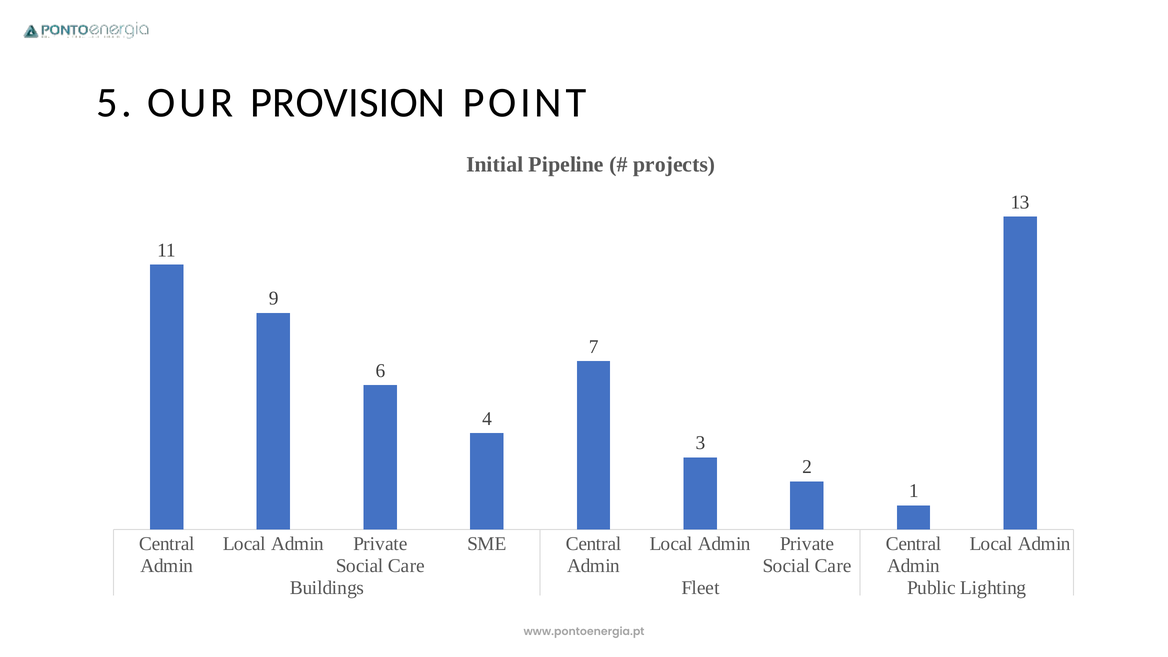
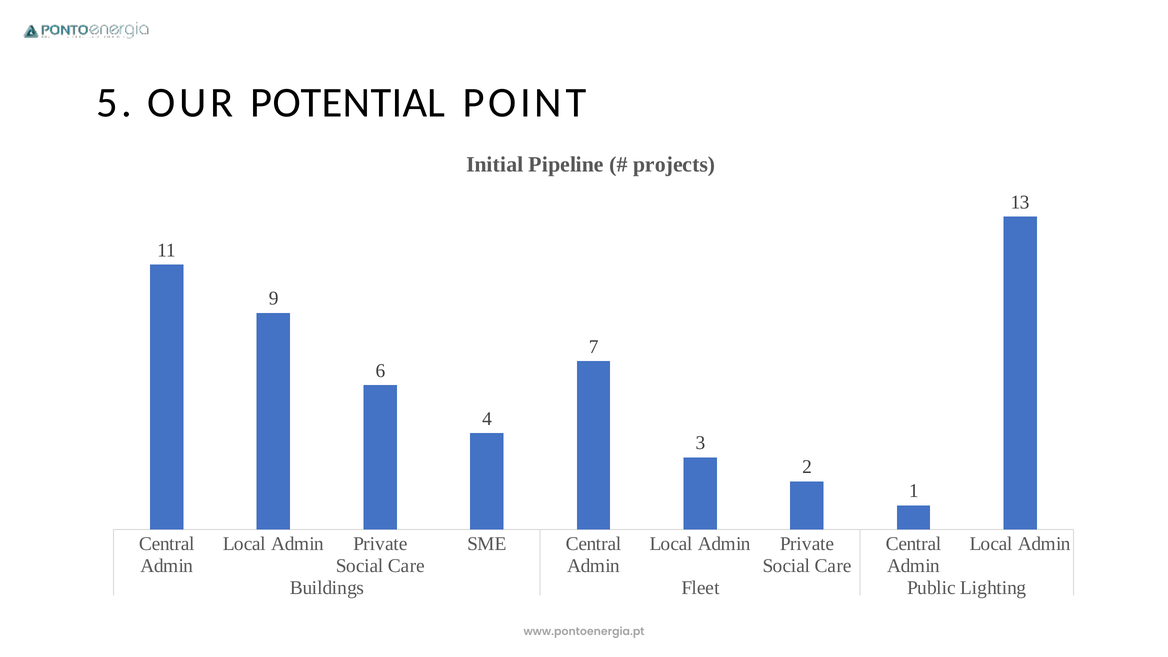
PROVISION: PROVISION -> POTENTIAL
